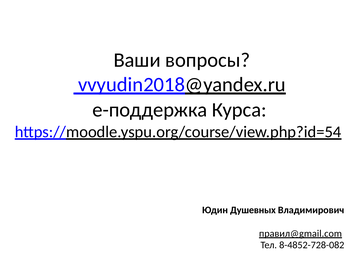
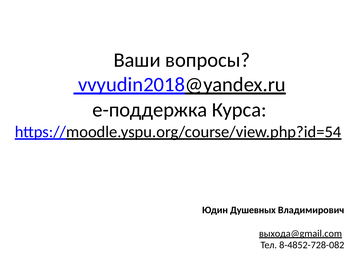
правил@gmail.com: правил@gmail.com -> выхода@gmail.com
